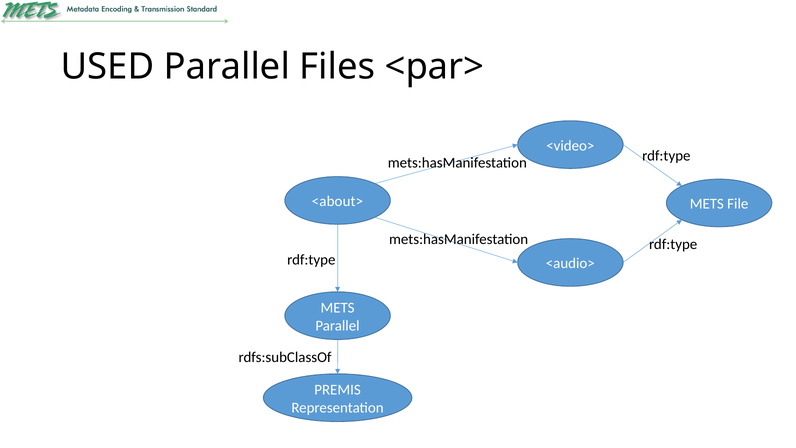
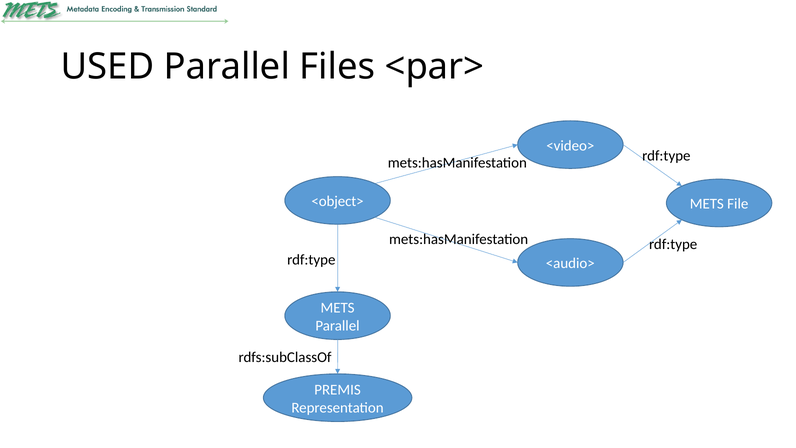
<about>: <about> -> <object>
